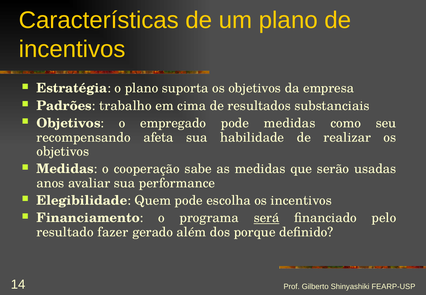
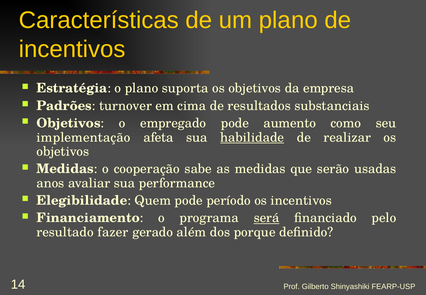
trabalho: trabalho -> turnover
pode medidas: medidas -> aumento
recompensando: recompensando -> implementação
habilidade underline: none -> present
escolha: escolha -> período
